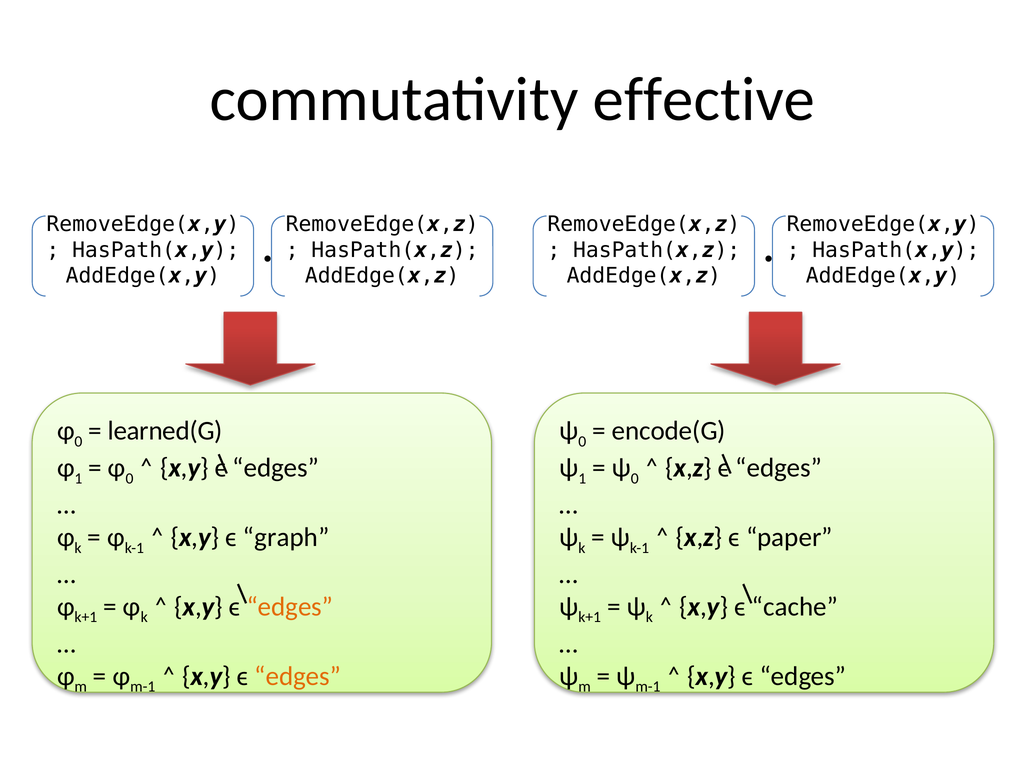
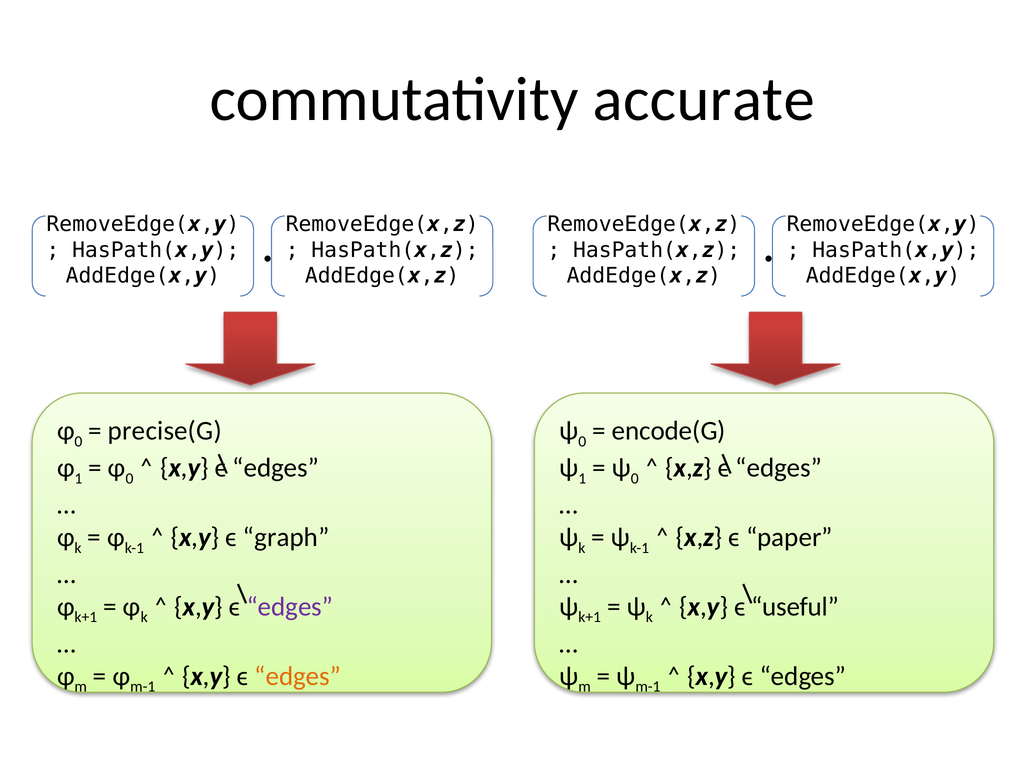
effective: effective -> accurate
learned(G: learned(G -> precise(G
edges at (290, 606) colour: orange -> purple
cache: cache -> useful
